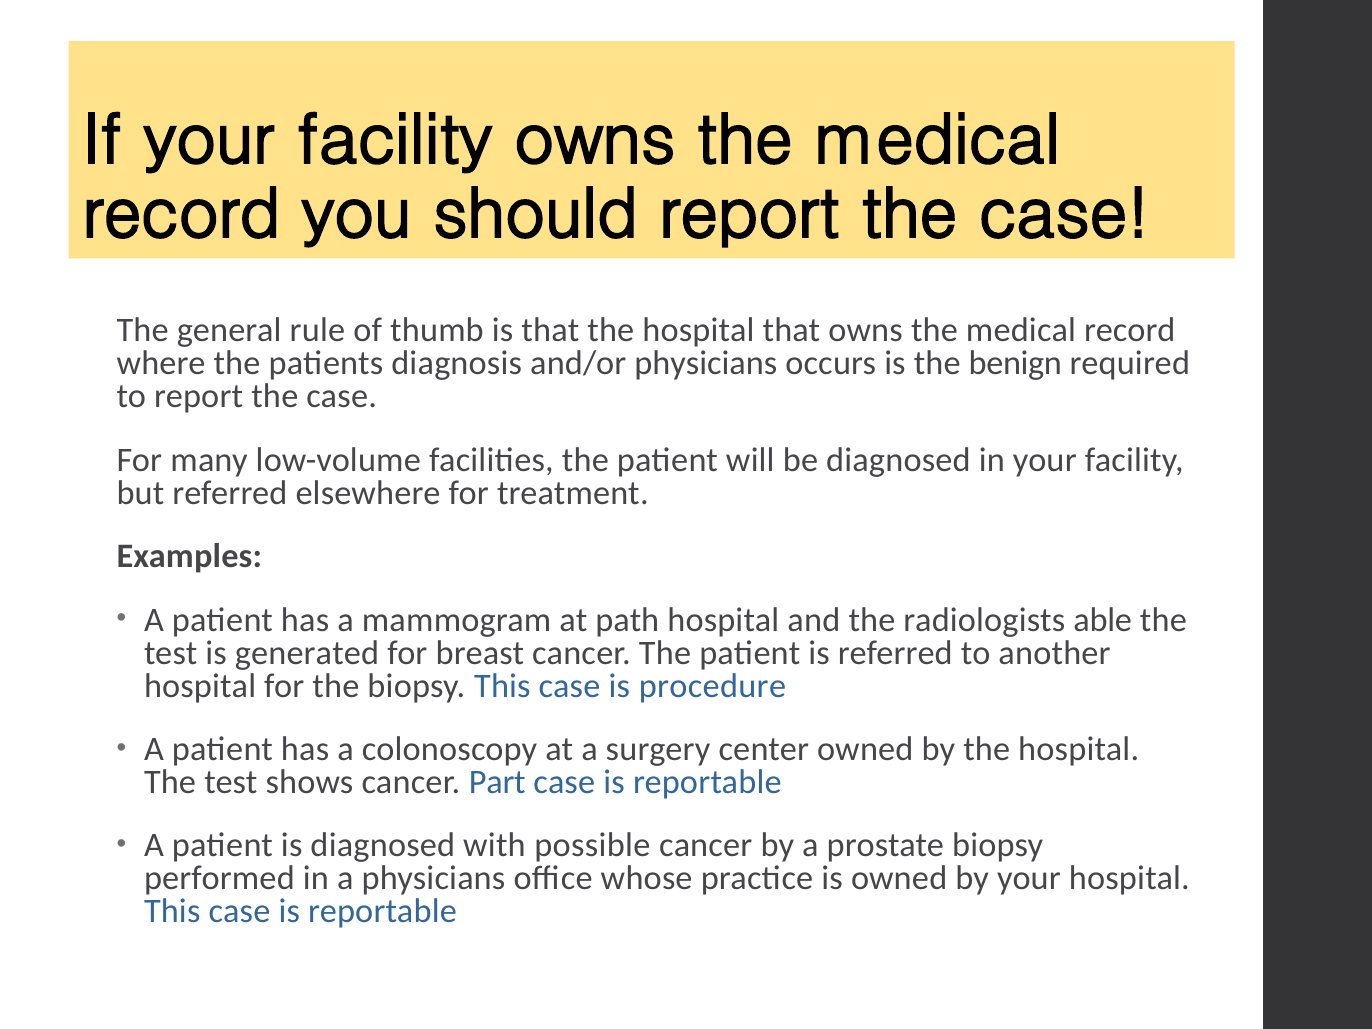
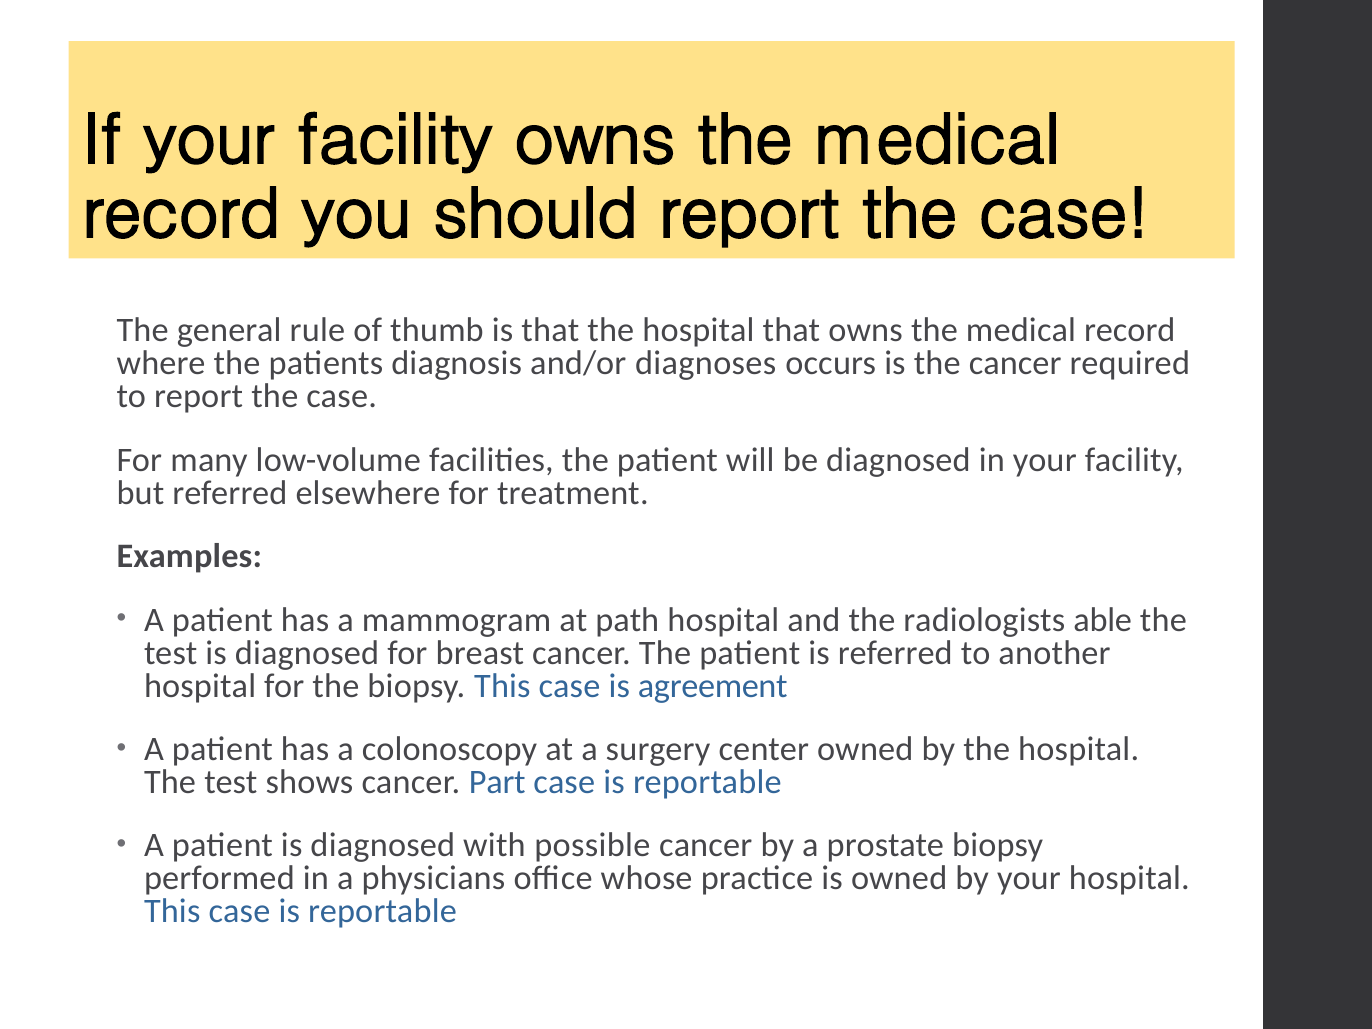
and/or physicians: physicians -> diagnoses
the benign: benign -> cancer
test is generated: generated -> diagnosed
procedure: procedure -> agreement
